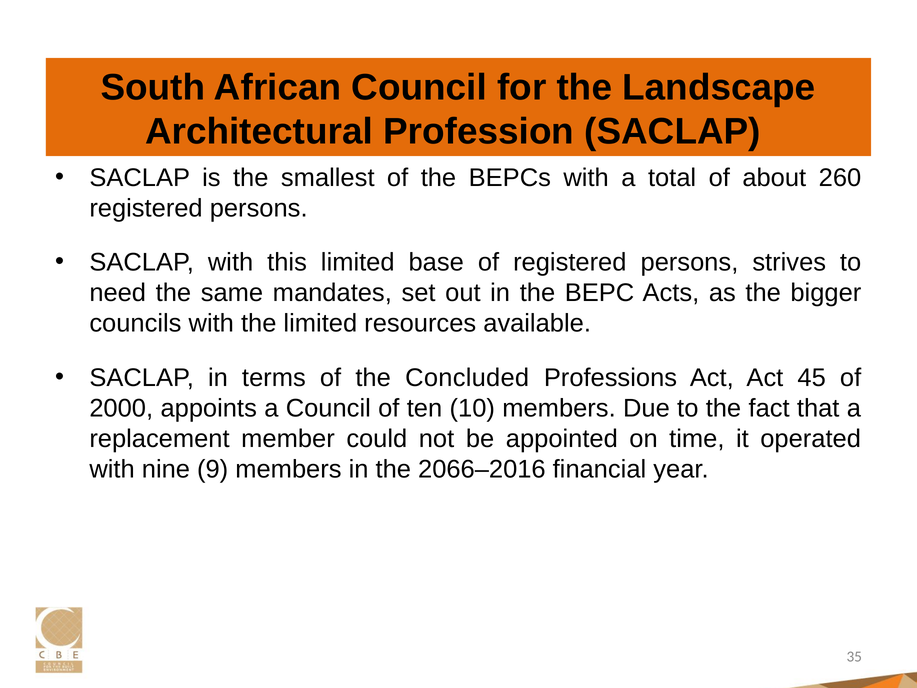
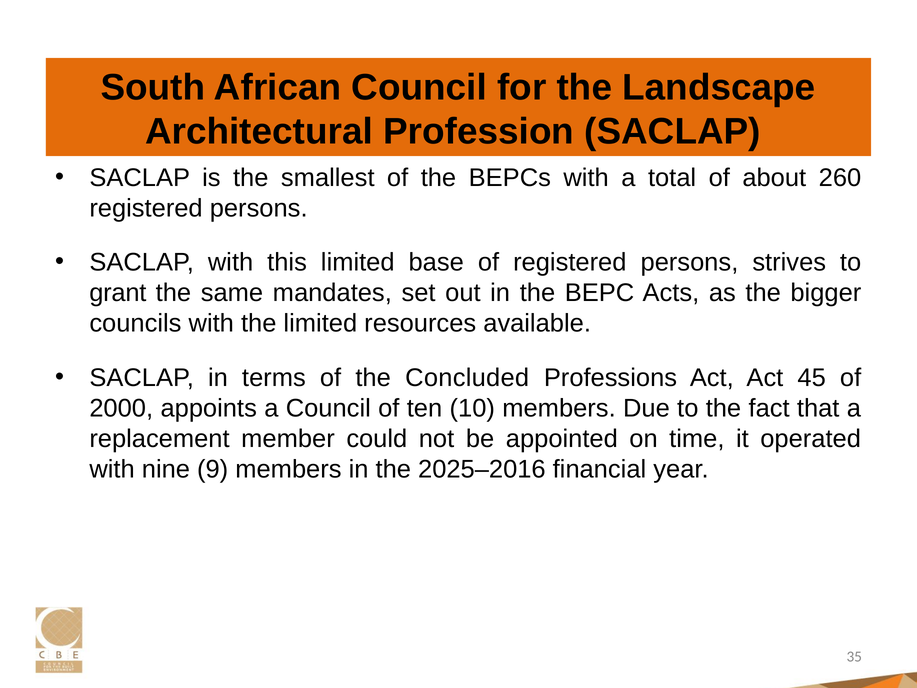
need: need -> grant
2066–2016: 2066–2016 -> 2025–2016
